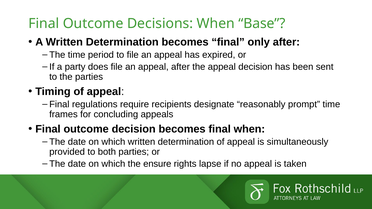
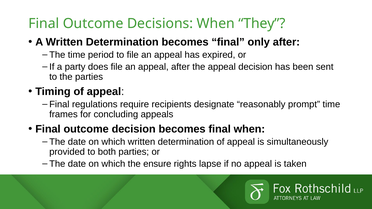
Base: Base -> They
